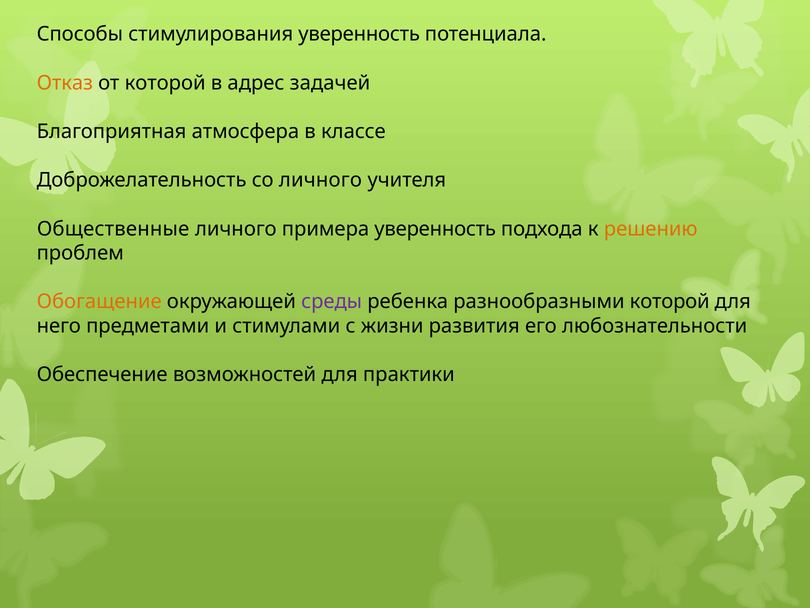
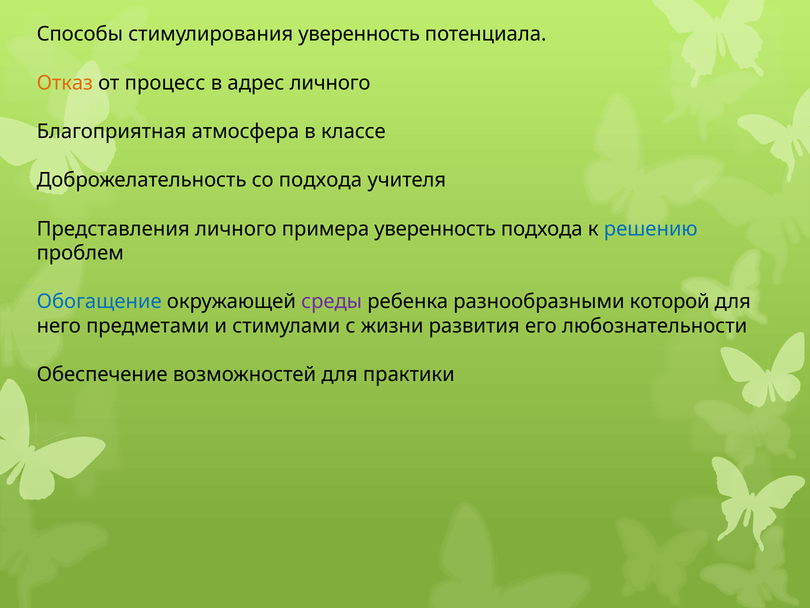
от которой: которой -> процесс
адрес задачей: задачей -> личного
со личного: личного -> подхода
Общественные: Общественные -> Представления
решению colour: orange -> blue
Обогащение colour: orange -> blue
